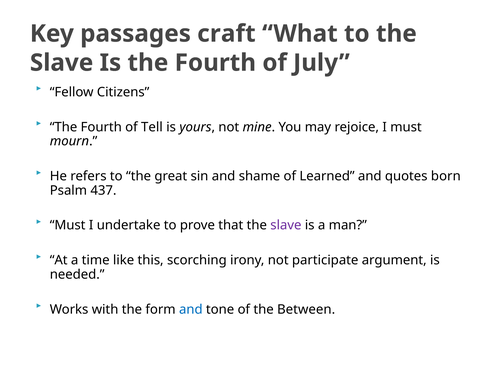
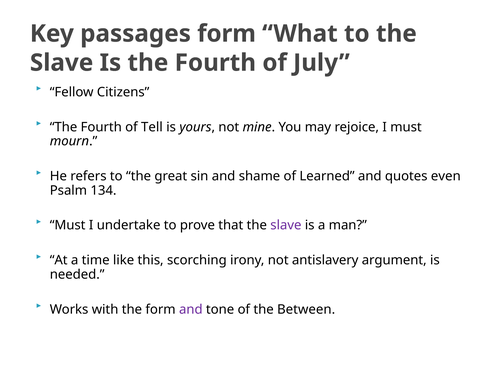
passages craft: craft -> form
born: born -> even
437: 437 -> 134
participate: participate -> antislavery
and at (191, 310) colour: blue -> purple
